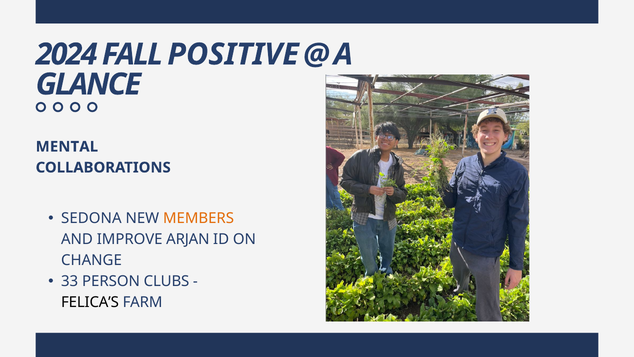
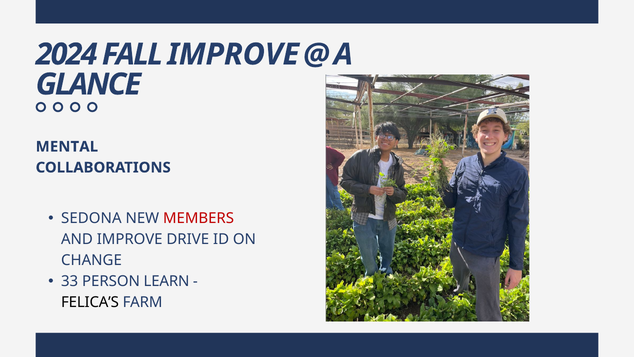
FALL POSITIVE: POSITIVE -> IMPROVE
MEMBERS colour: orange -> red
ARJAN: ARJAN -> DRIVE
CLUBS: CLUBS -> LEARN
